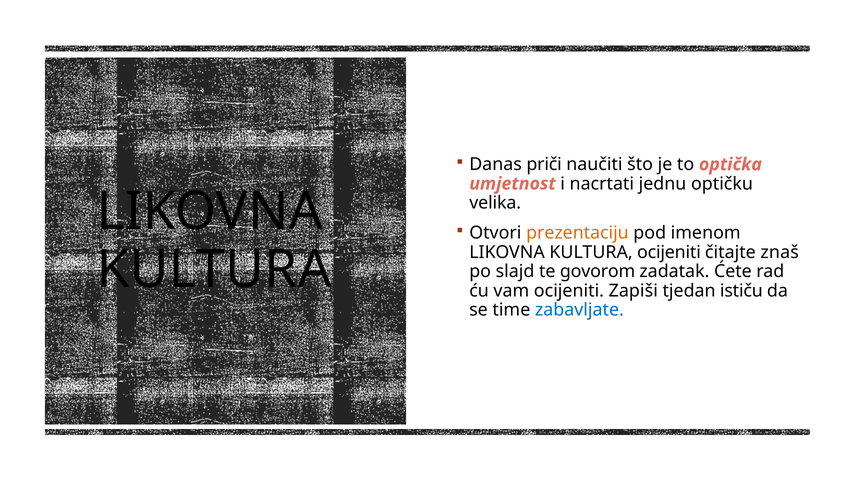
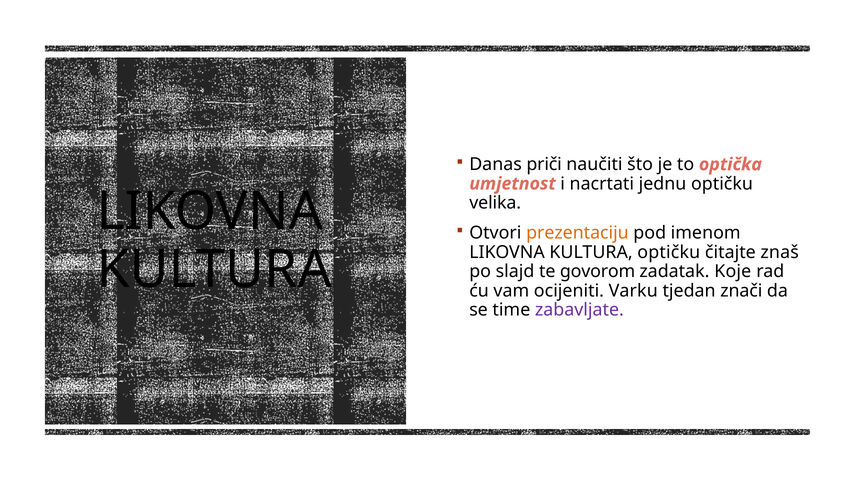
KULTURA ocijeniti: ocijeniti -> optičku
Ćete: Ćete -> Koje
Zapiši: Zapiši -> Varku
ističu: ističu -> znači
zabavljate colour: blue -> purple
